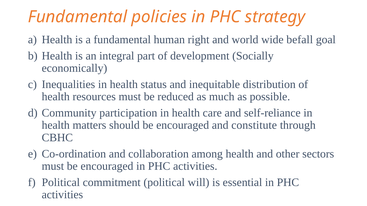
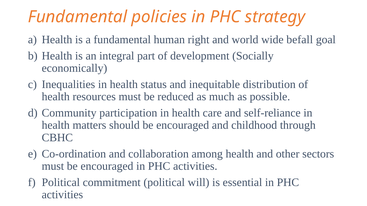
constitute: constitute -> childhood
